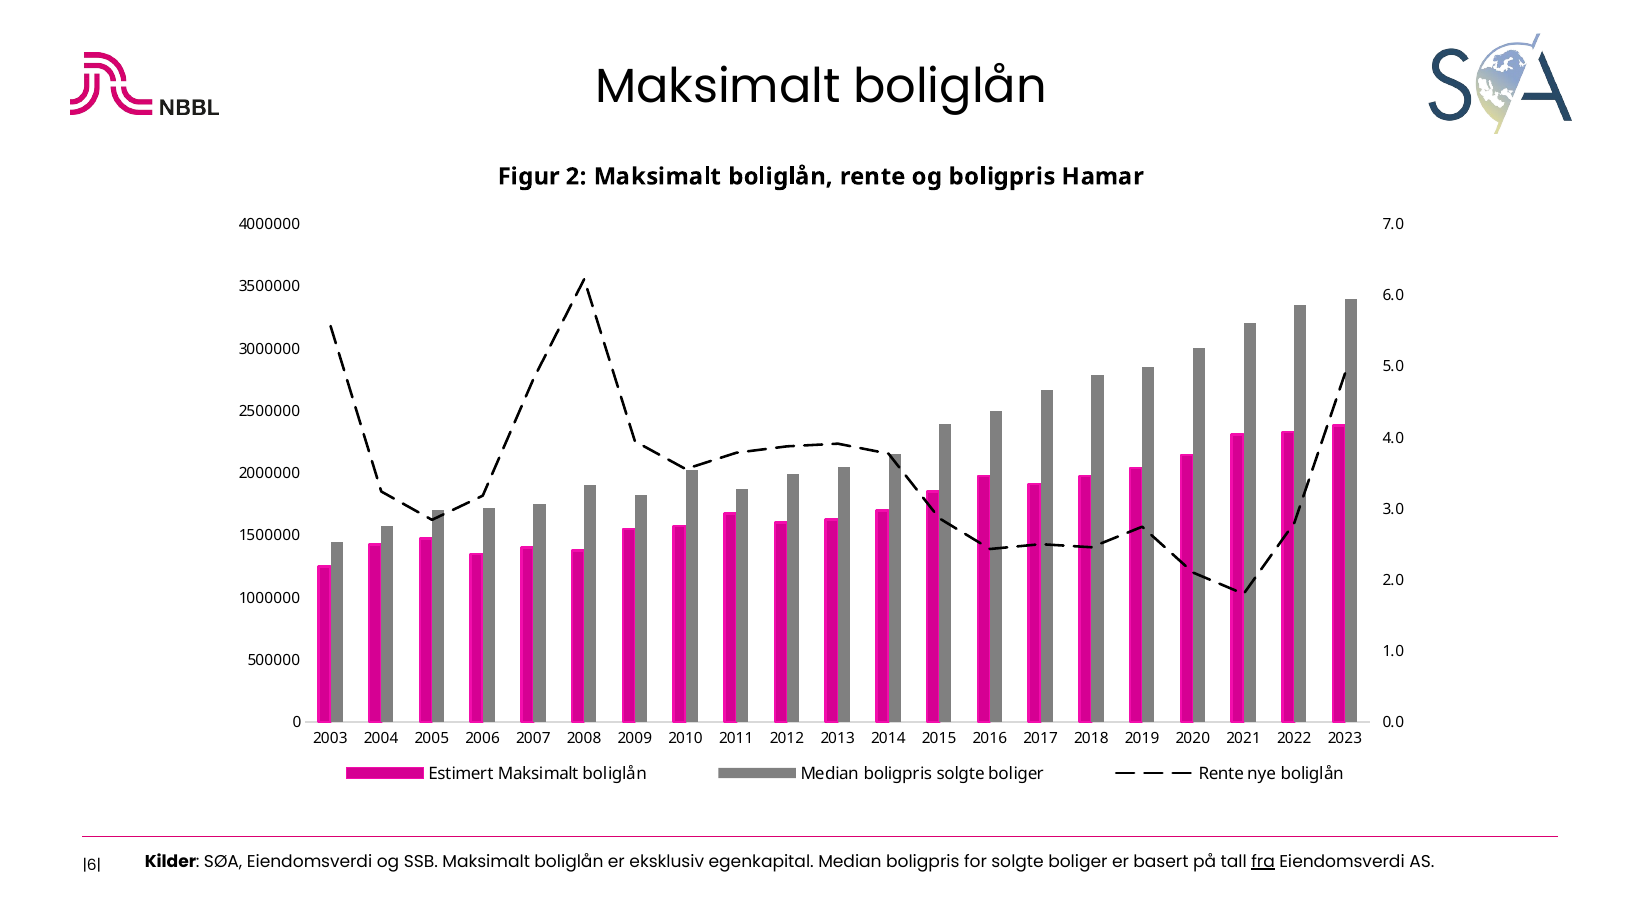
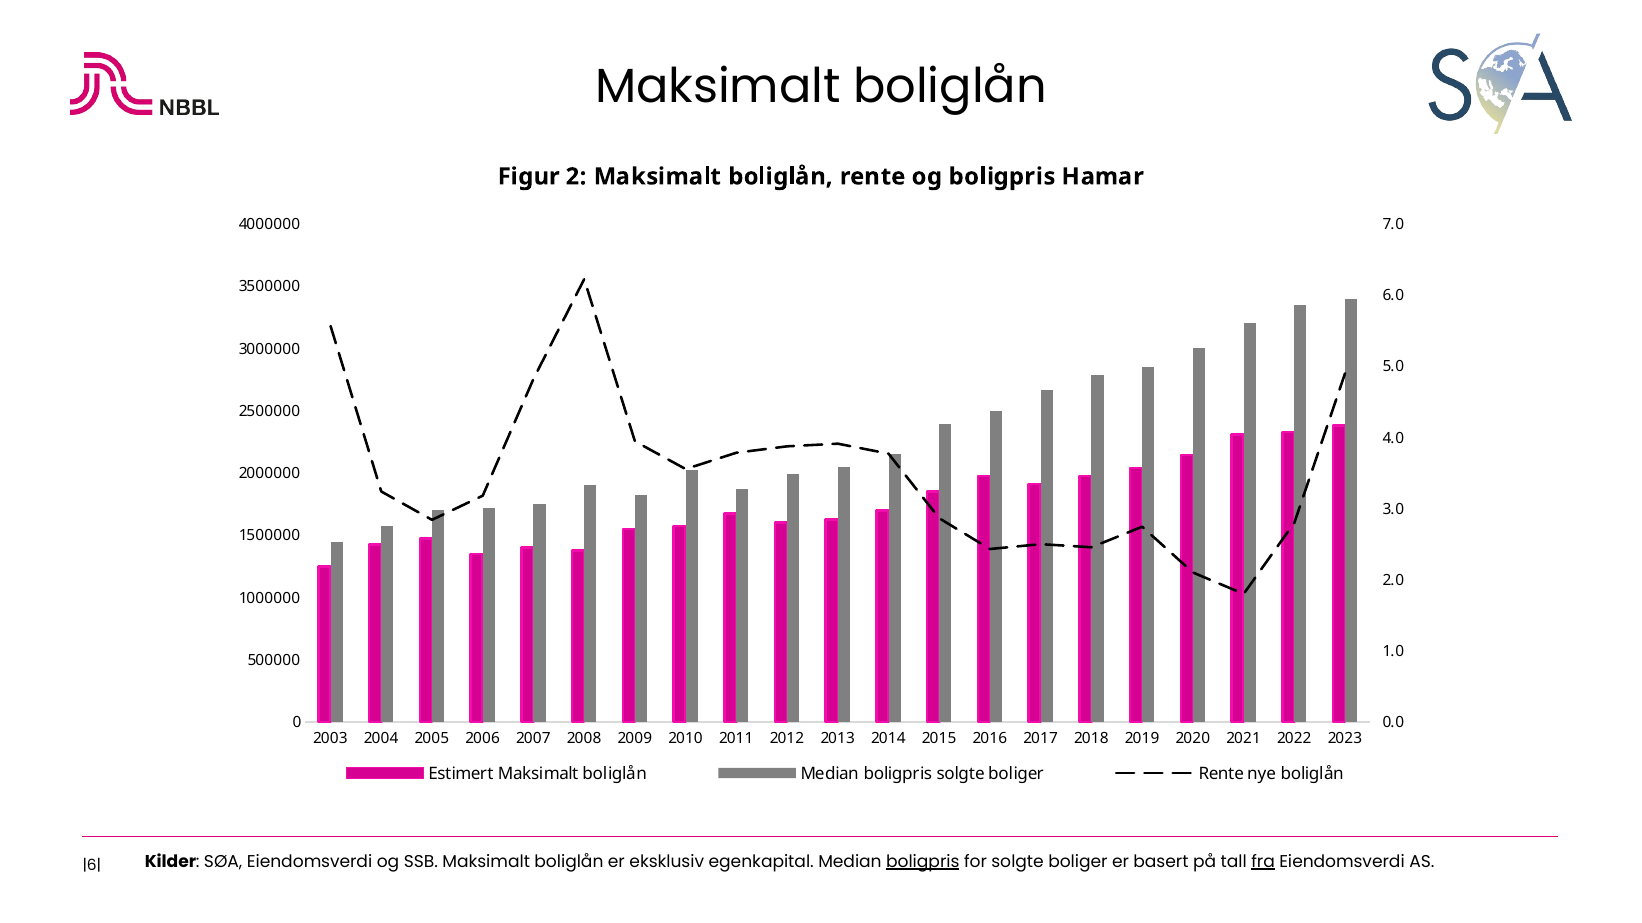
boligpris at (923, 862) underline: none -> present
